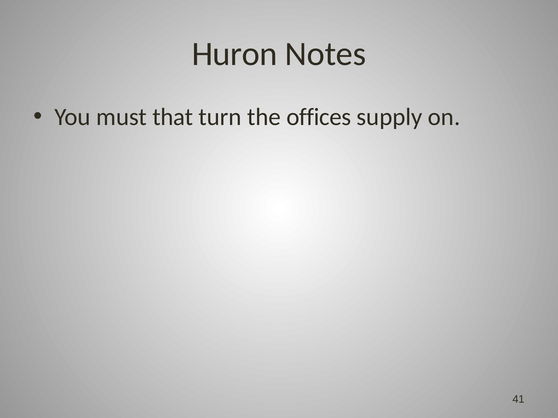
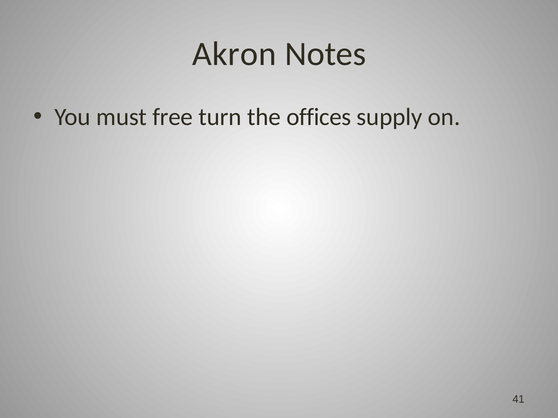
Huron: Huron -> Akron
that: that -> free
